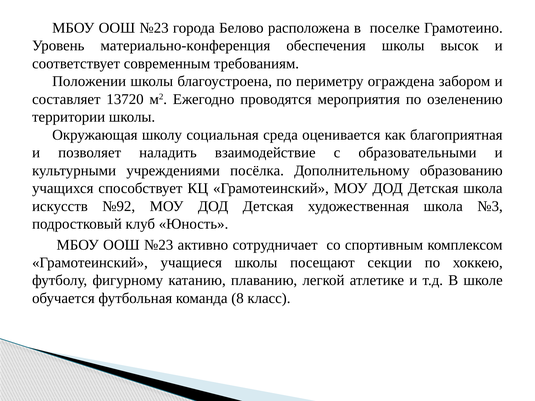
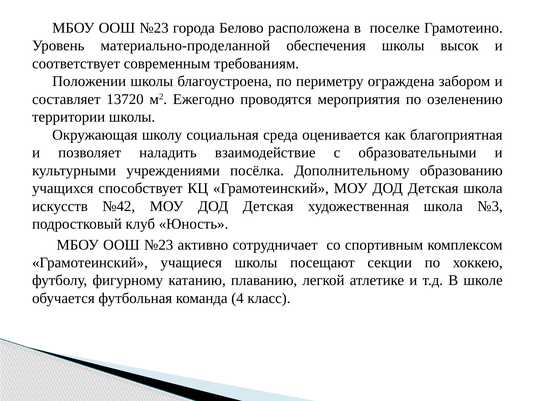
материально-конференция: материально-конференция -> материально-проделанной
№92: №92 -> №42
8: 8 -> 4
